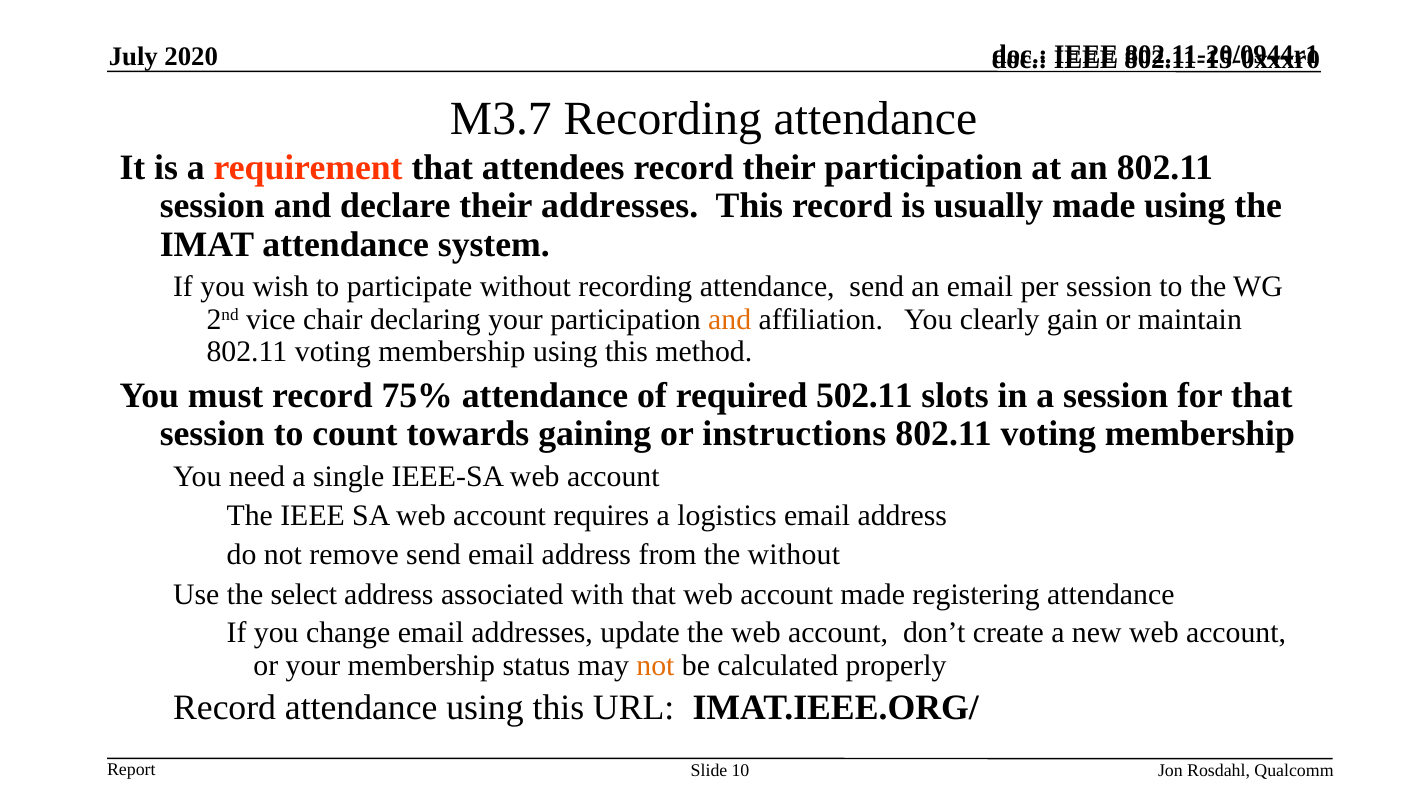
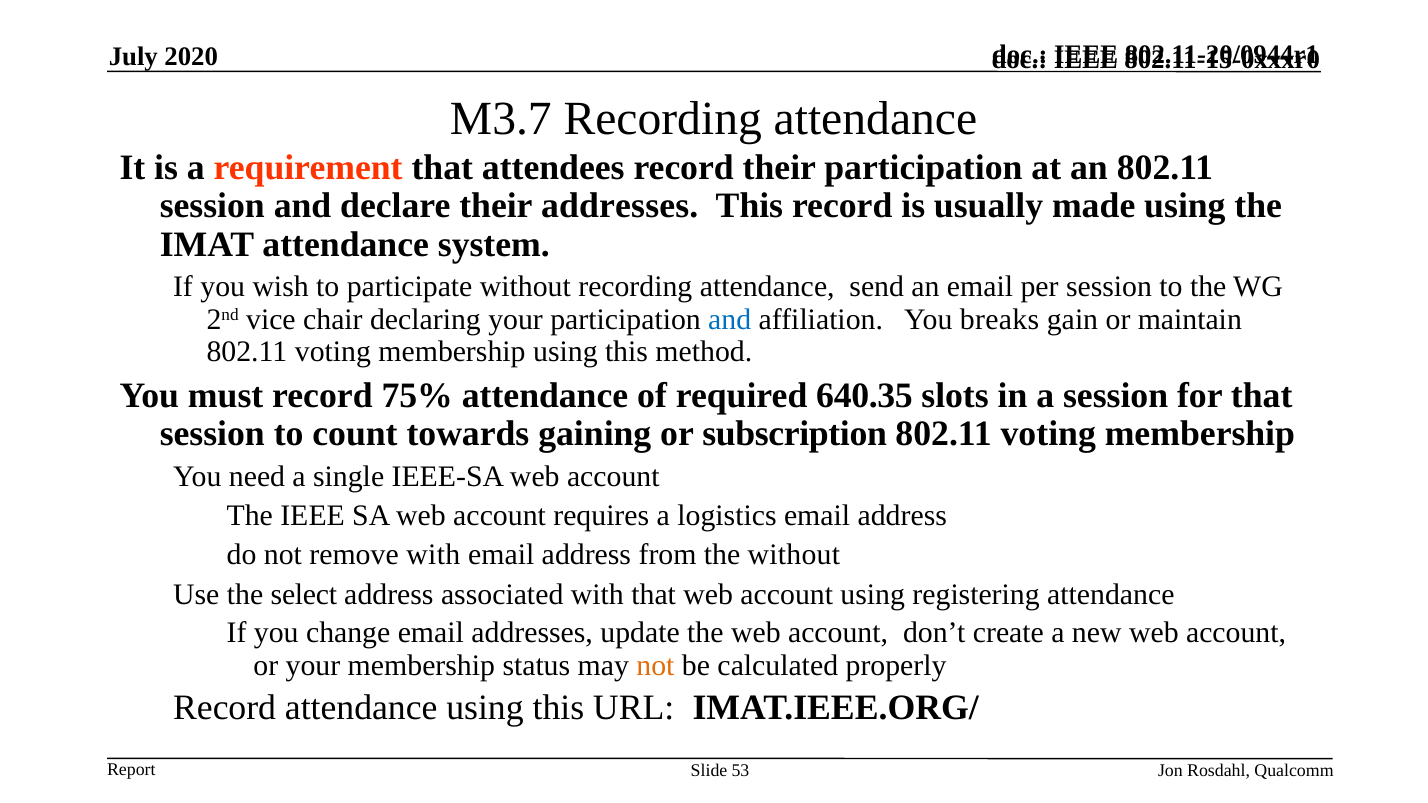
and at (730, 319) colour: orange -> blue
clearly: clearly -> breaks
502.11: 502.11 -> 640.35
instructions: instructions -> subscription
remove send: send -> with
account made: made -> using
10: 10 -> 53
